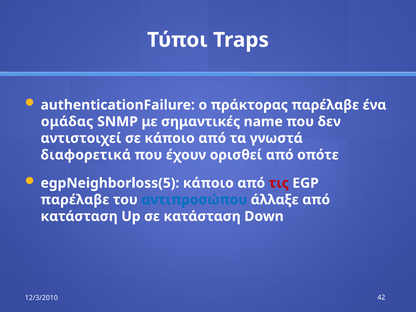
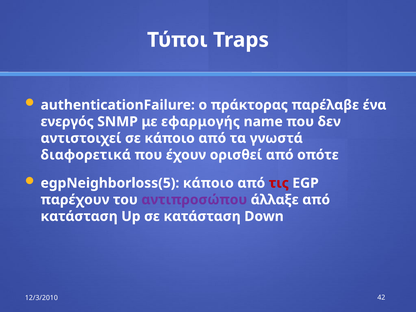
ομάδας: ομάδας -> ενεργός
σημαντικές: σημαντικές -> εφαρμογής
παρέλαβε at (75, 200): παρέλαβε -> παρέχουν
αντιπροσώπου colour: blue -> purple
